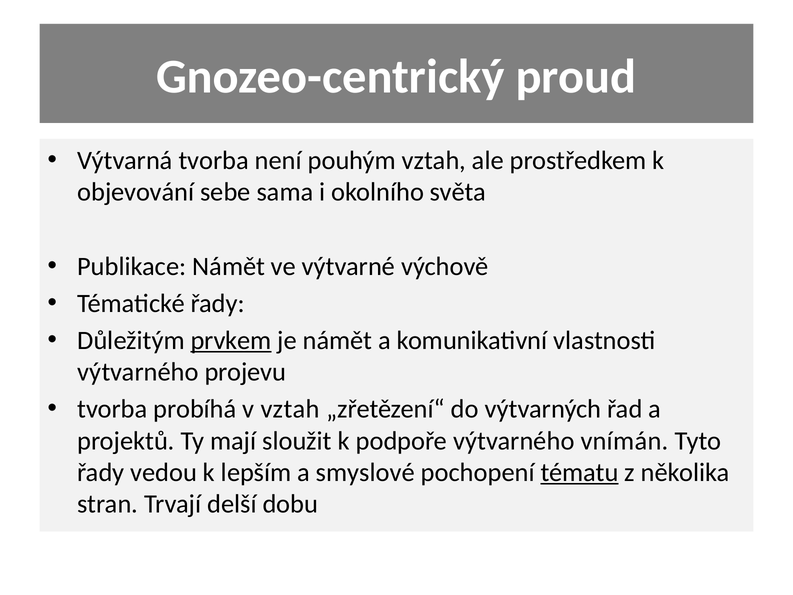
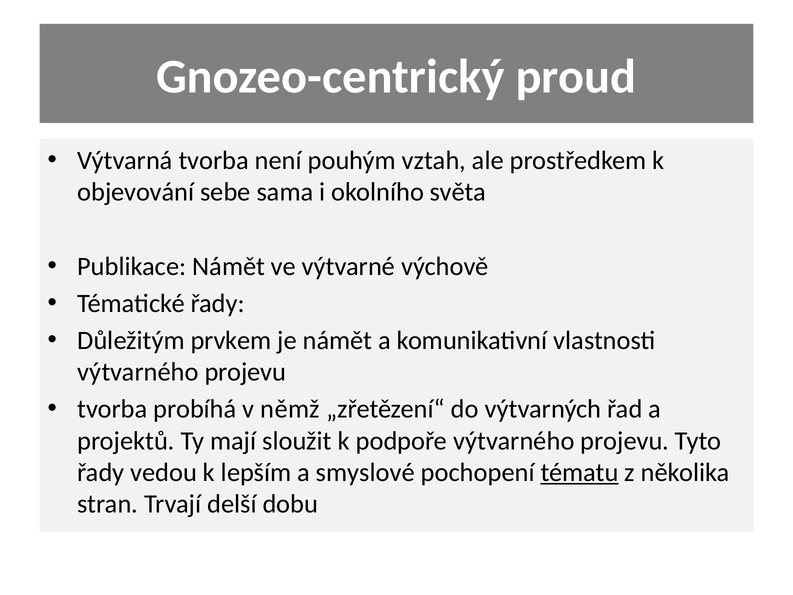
prvkem underline: present -> none
v vztah: vztah -> němž
podpoře výtvarného vnímán: vnímán -> projevu
